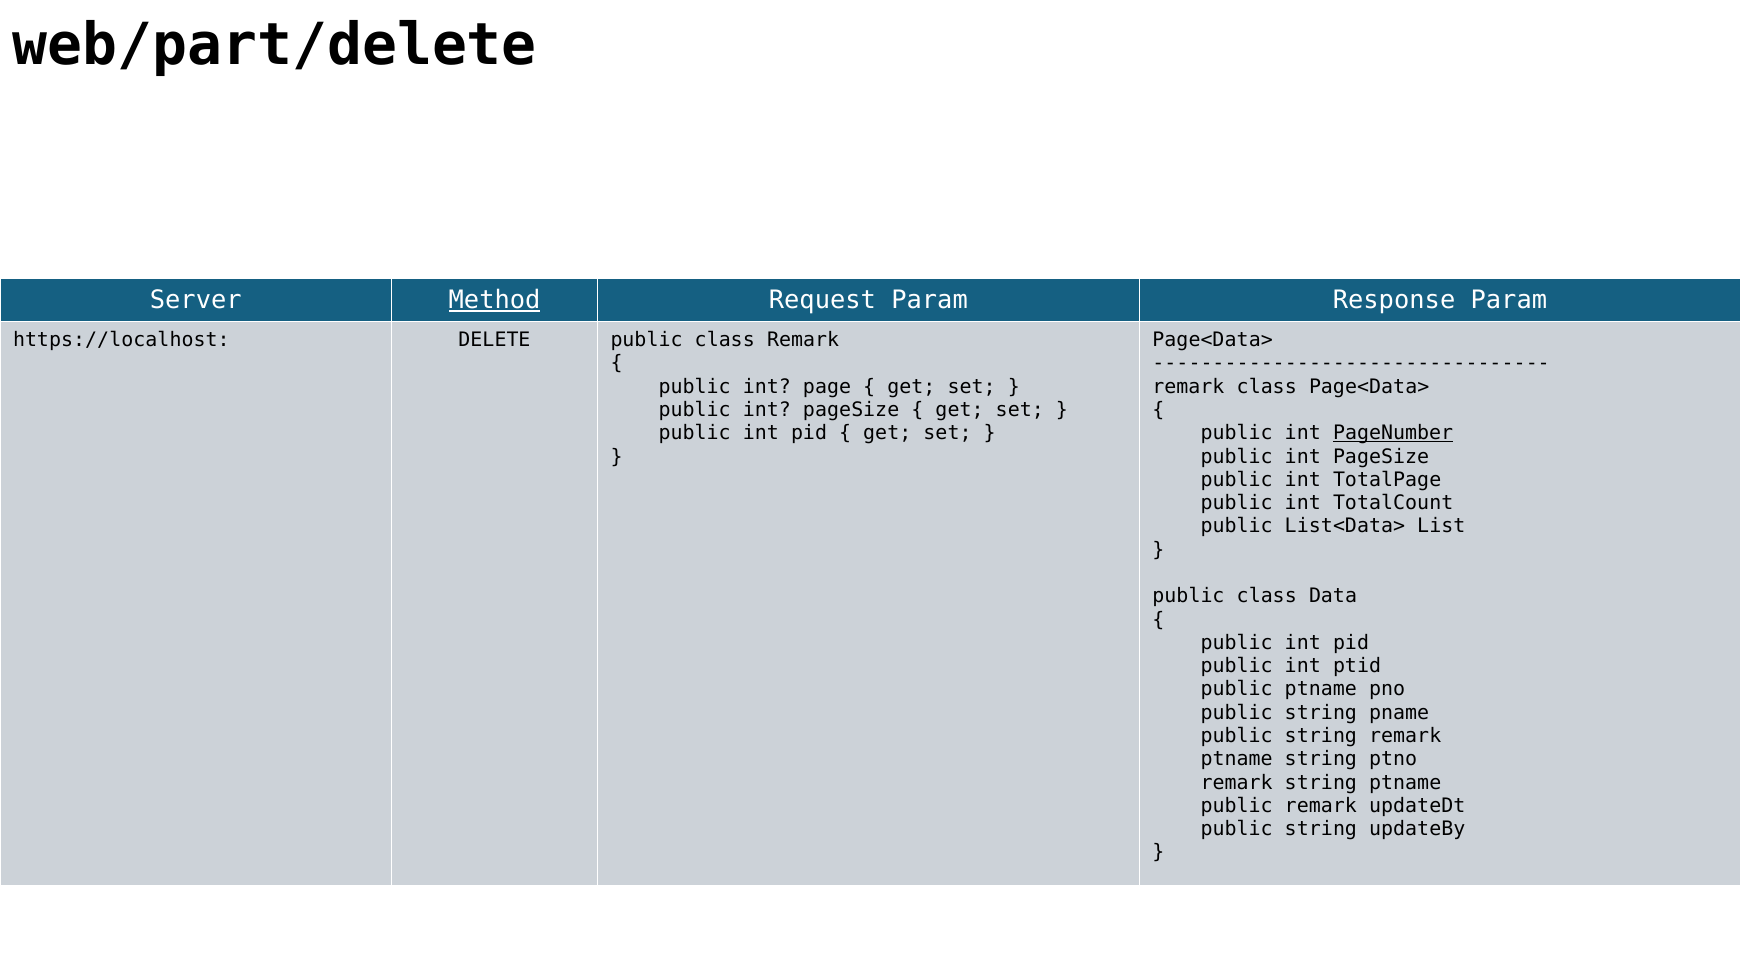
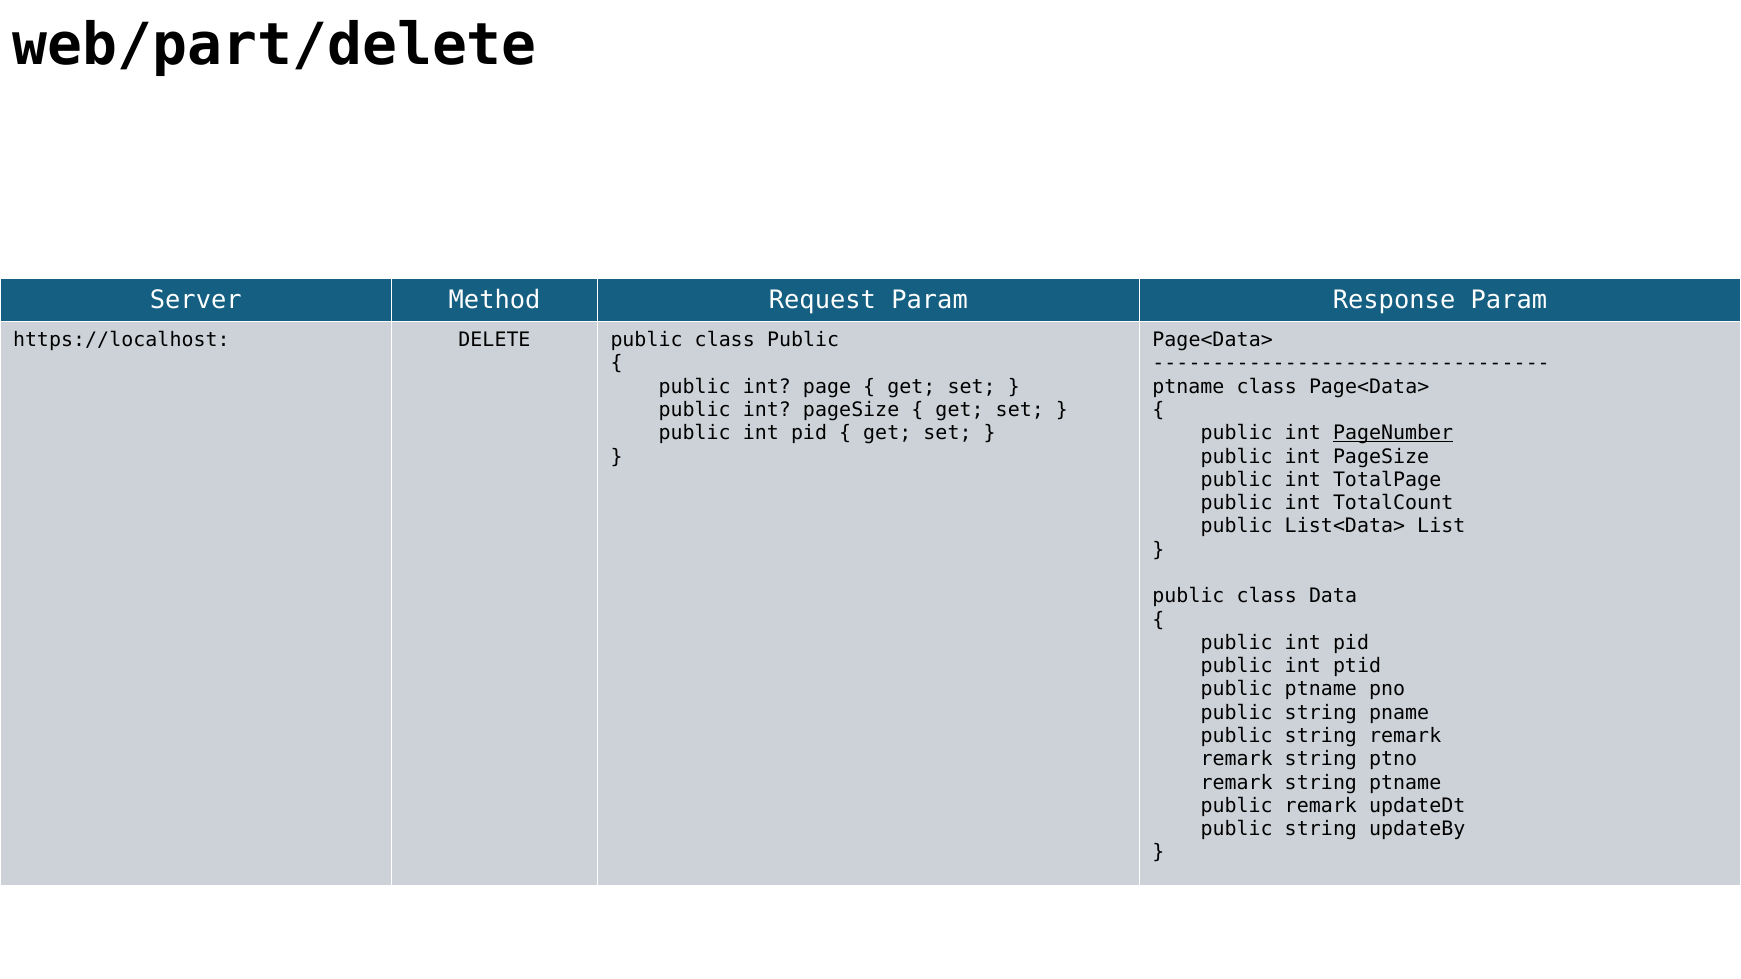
Method underline: present -> none
class Remark: Remark -> Public
remark at (1188, 387): remark -> ptname
ptname at (1237, 759): ptname -> remark
